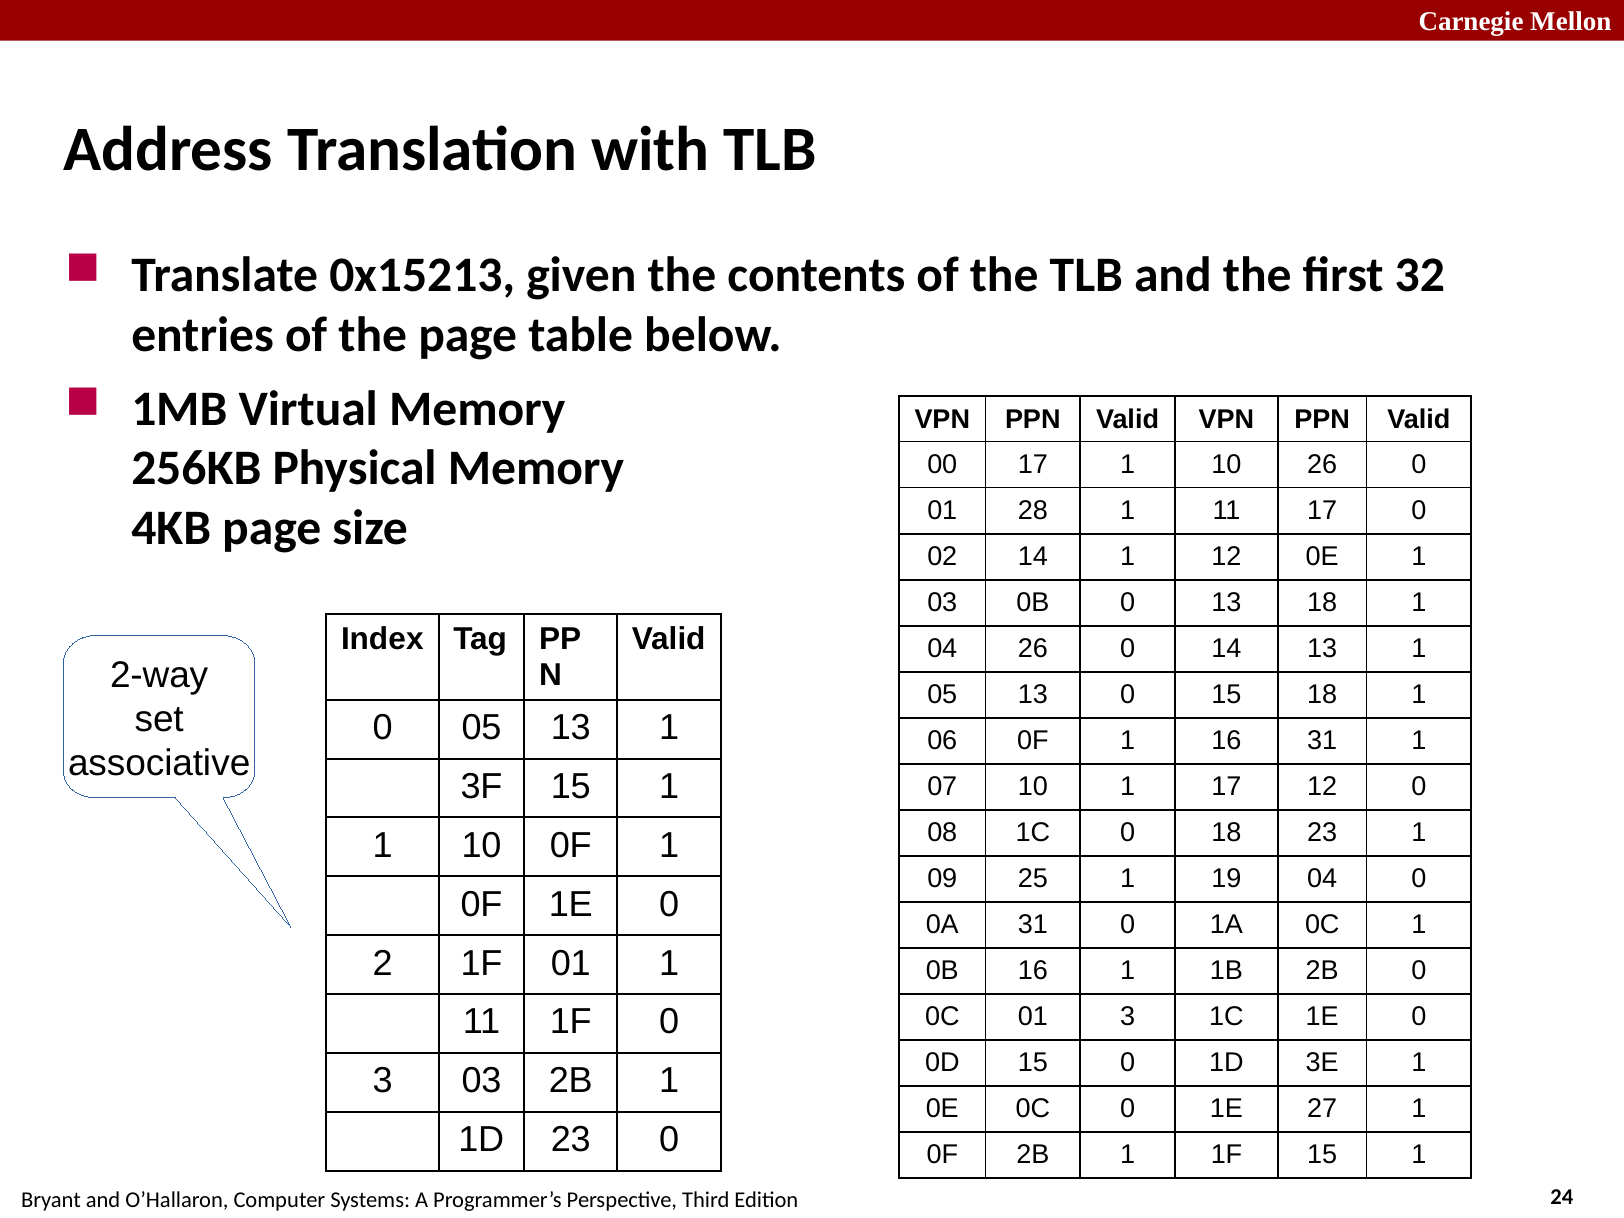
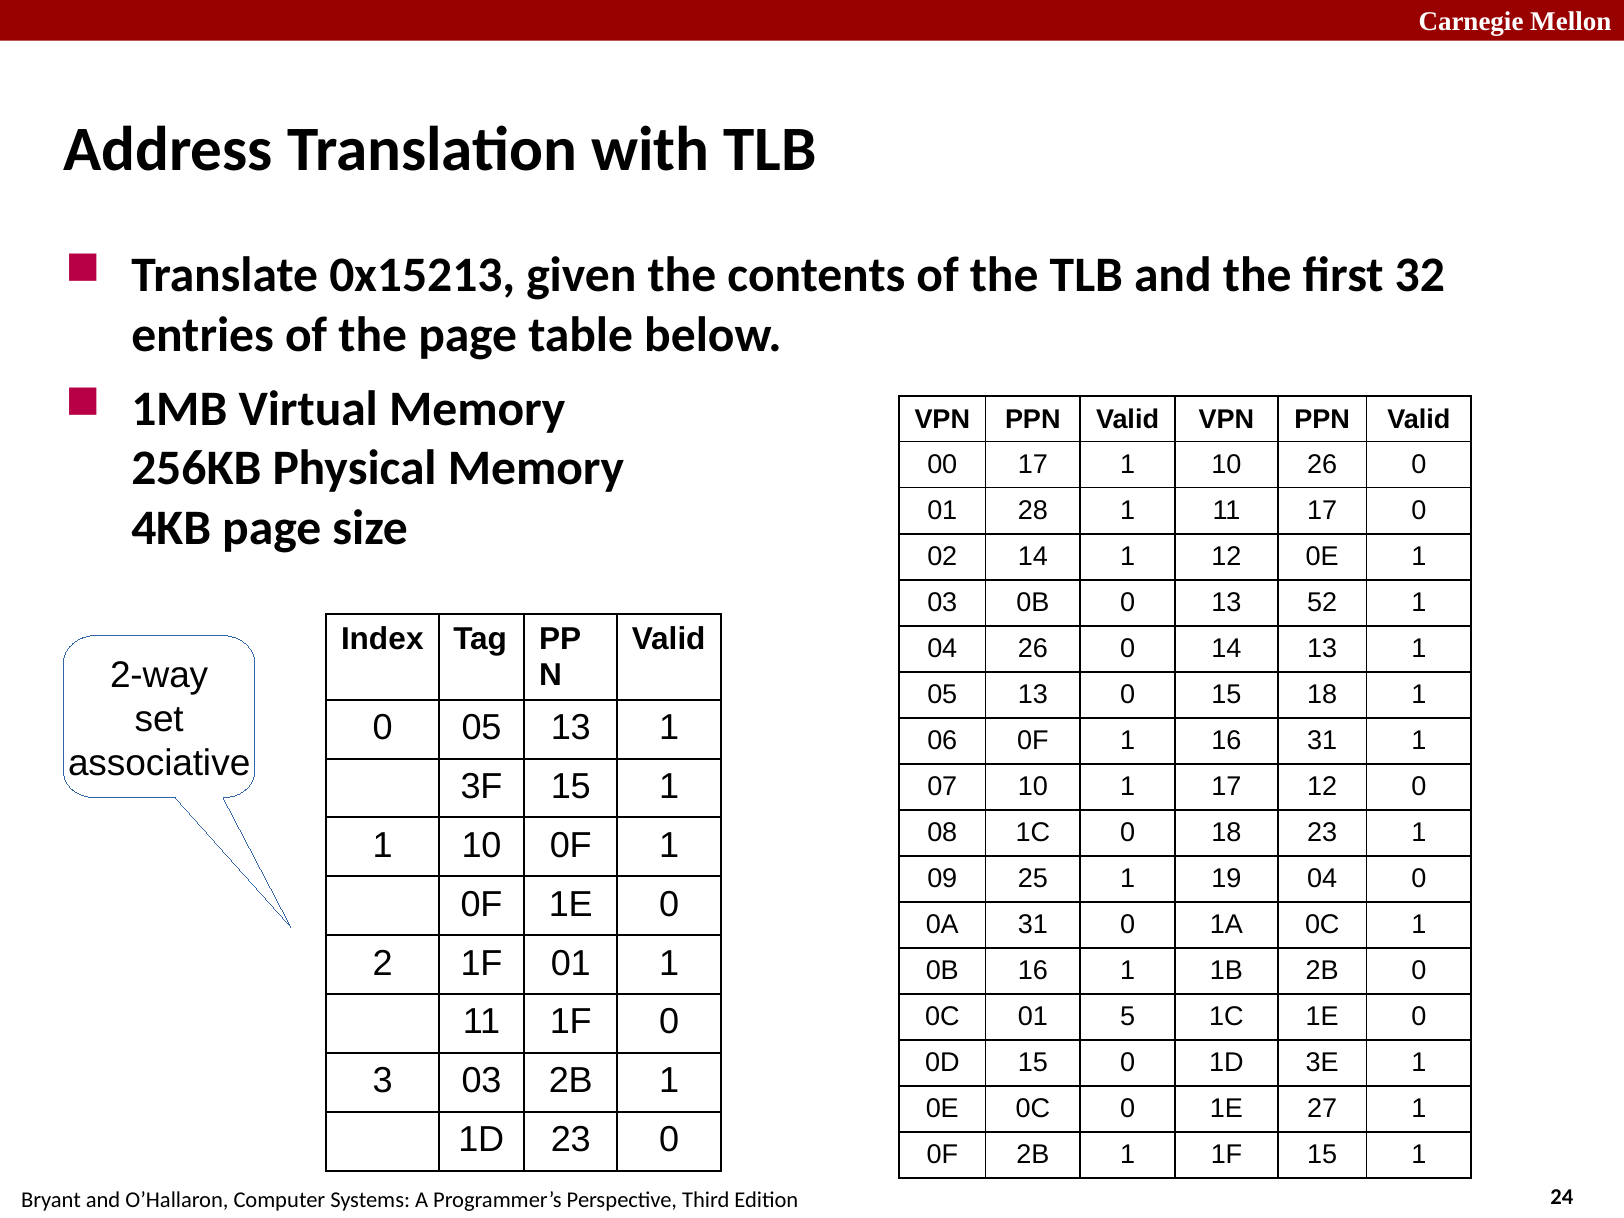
13 18: 18 -> 52
01 3: 3 -> 5
